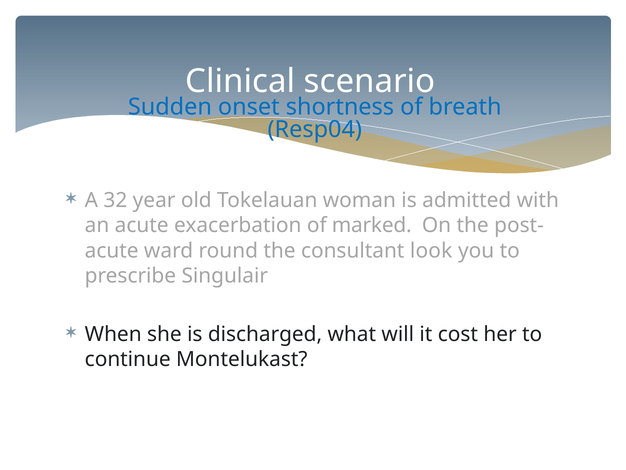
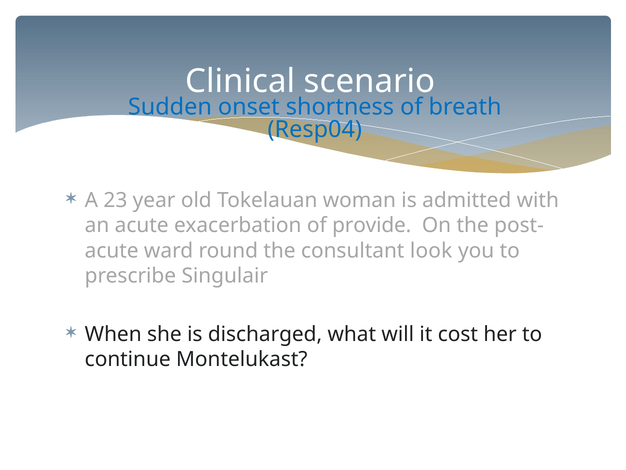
32: 32 -> 23
marked: marked -> provide
